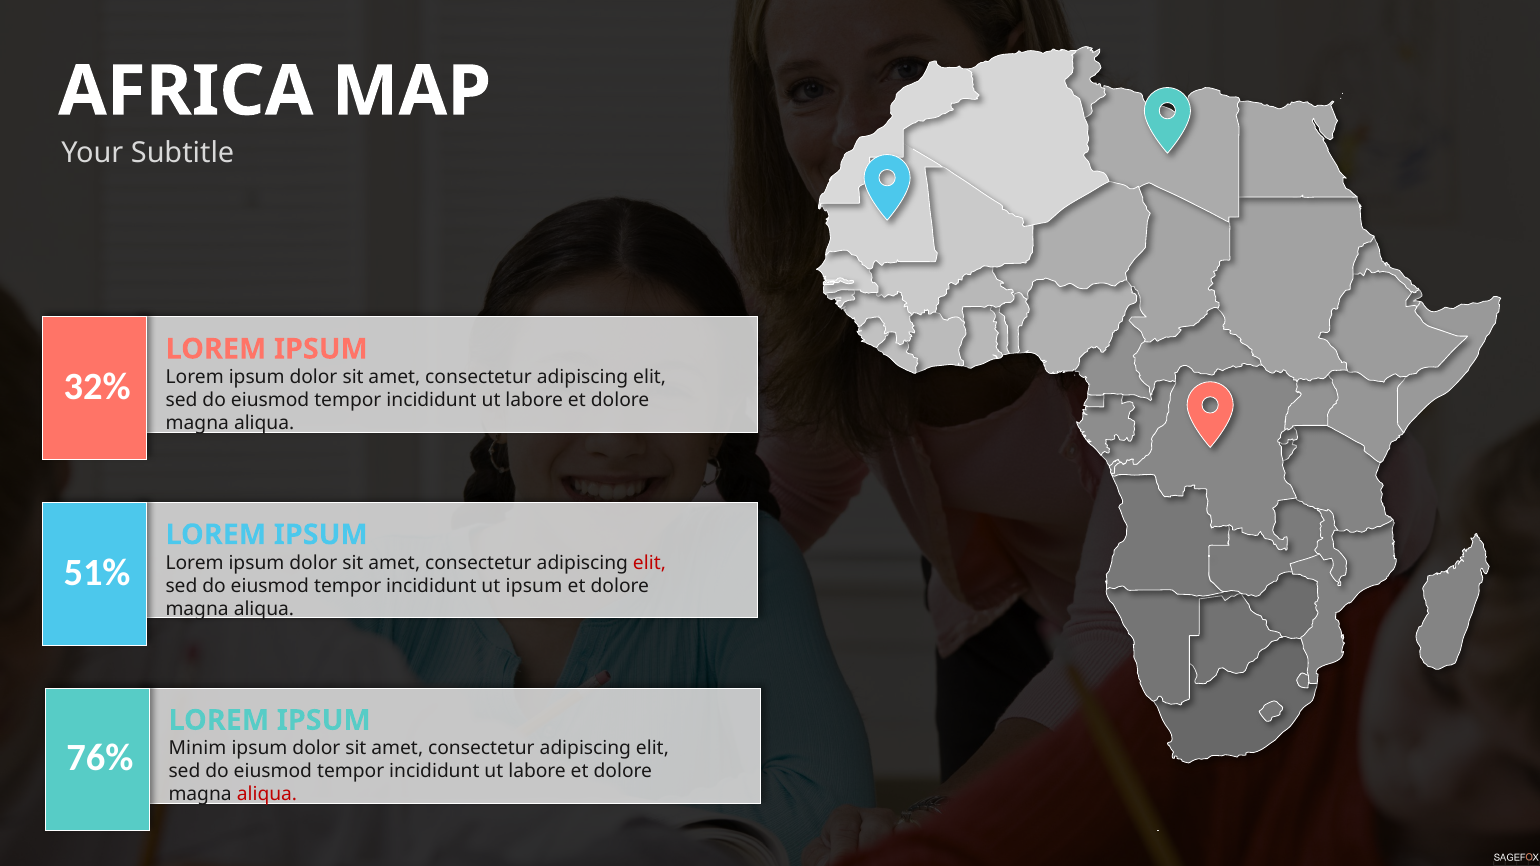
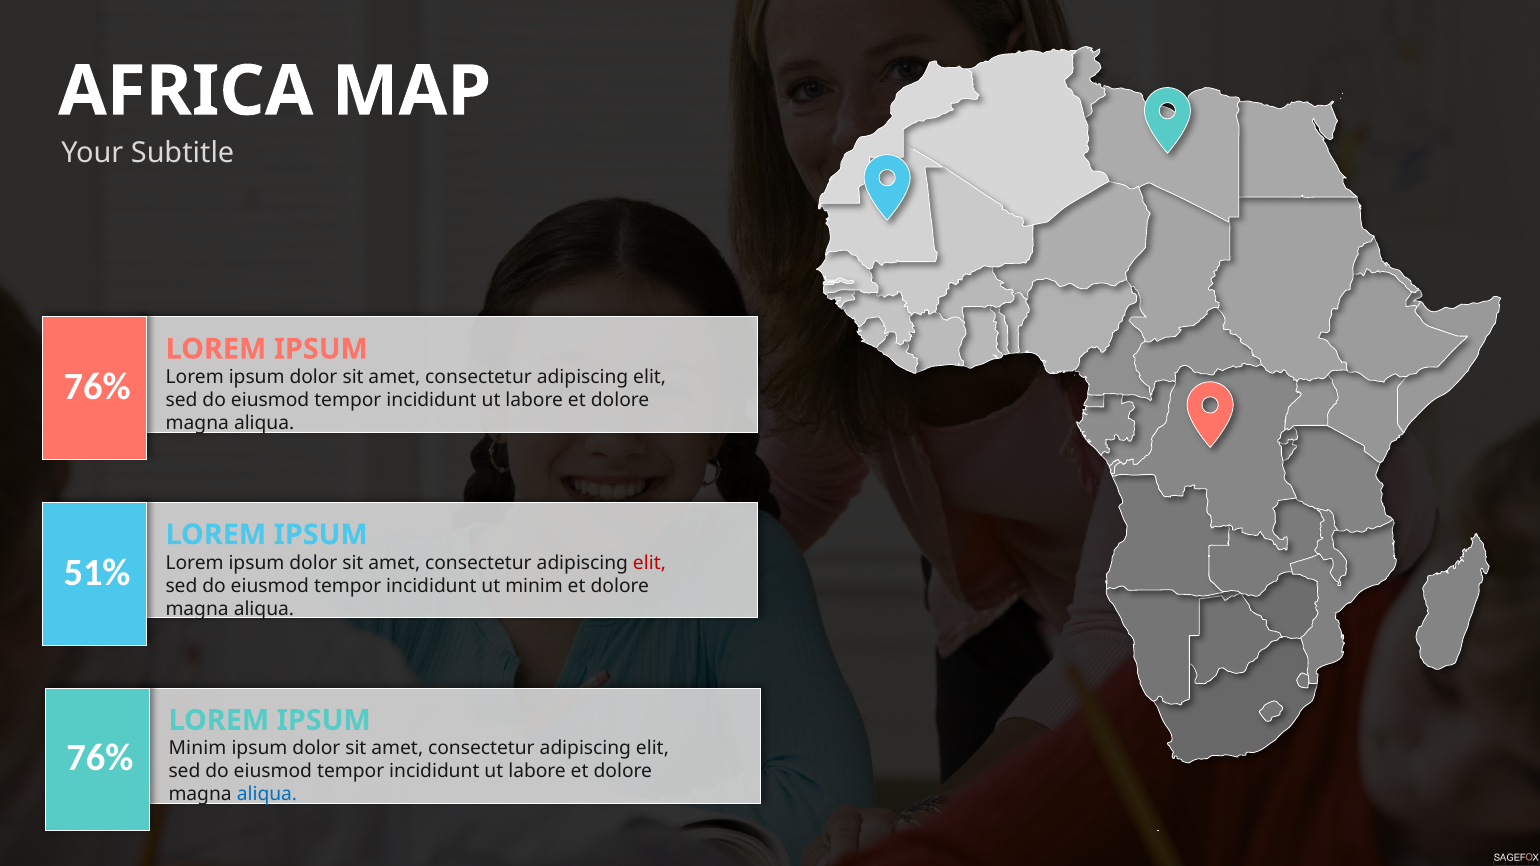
32% at (97, 387): 32% -> 76%
ut ipsum: ipsum -> minim
aliqua at (267, 795) colour: red -> blue
